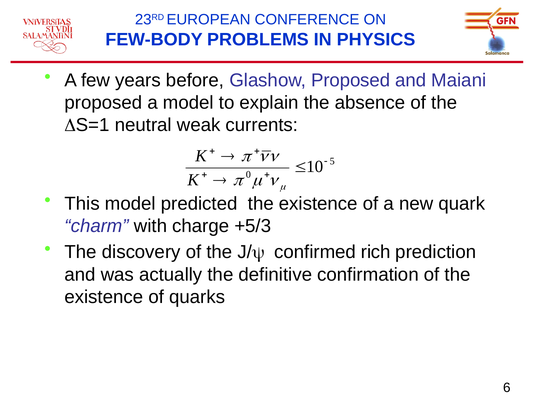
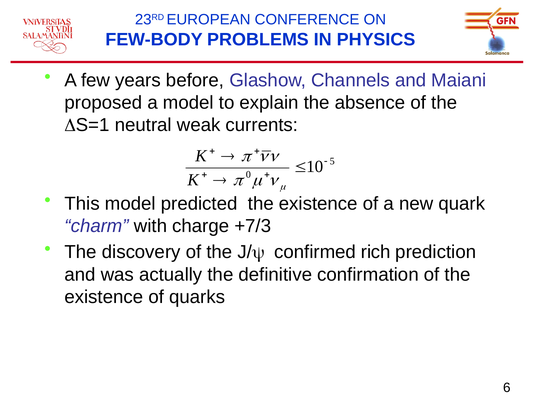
Glashow Proposed: Proposed -> Channels
+5/3: +5/3 -> +7/3
